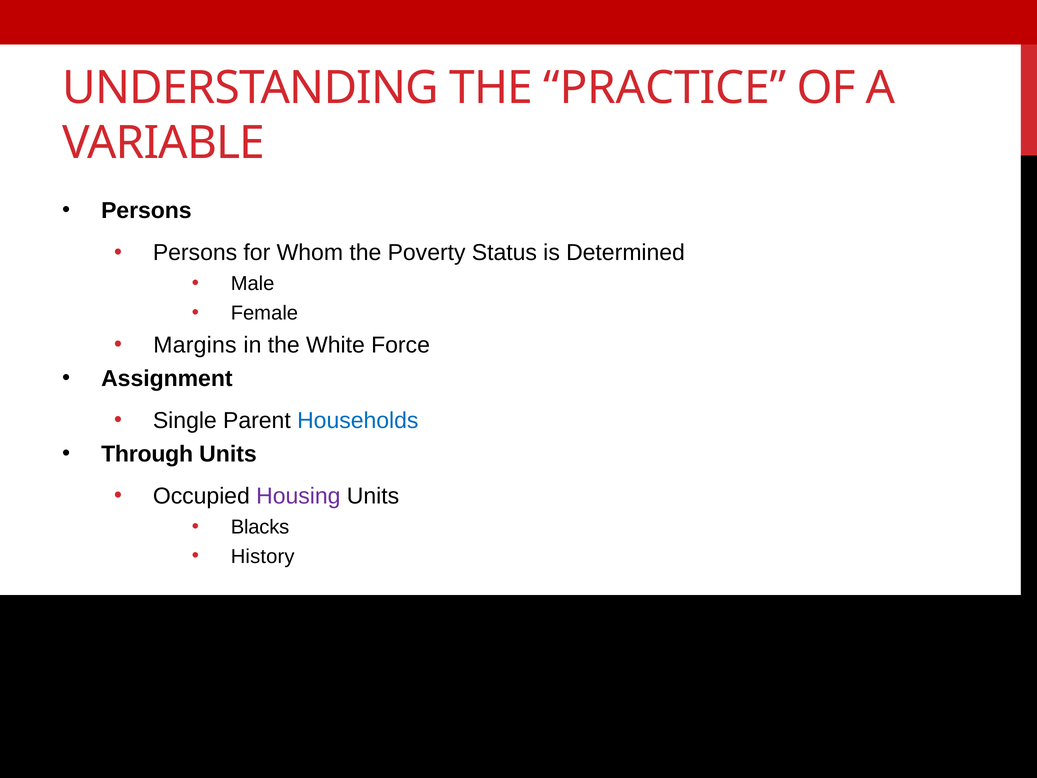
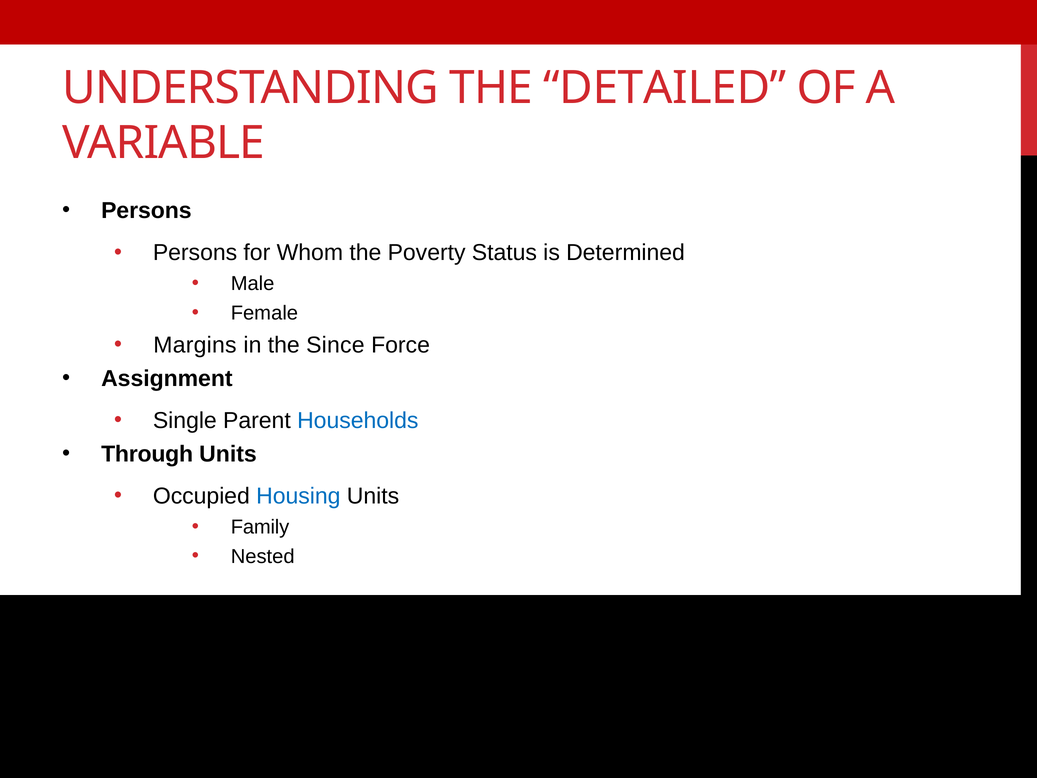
PRACTICE: PRACTICE -> DETAILED
White: White -> Since
Housing colour: purple -> blue
Blacks: Blacks -> Family
History: History -> Nested
